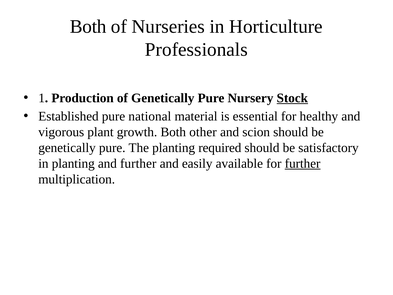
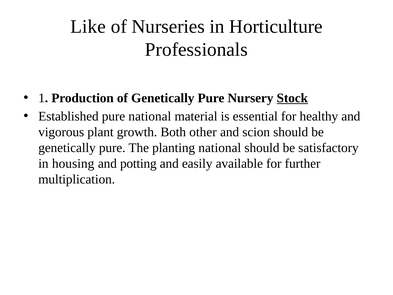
Both at (88, 27): Both -> Like
planting required: required -> national
in planting: planting -> housing
and further: further -> potting
further at (303, 163) underline: present -> none
